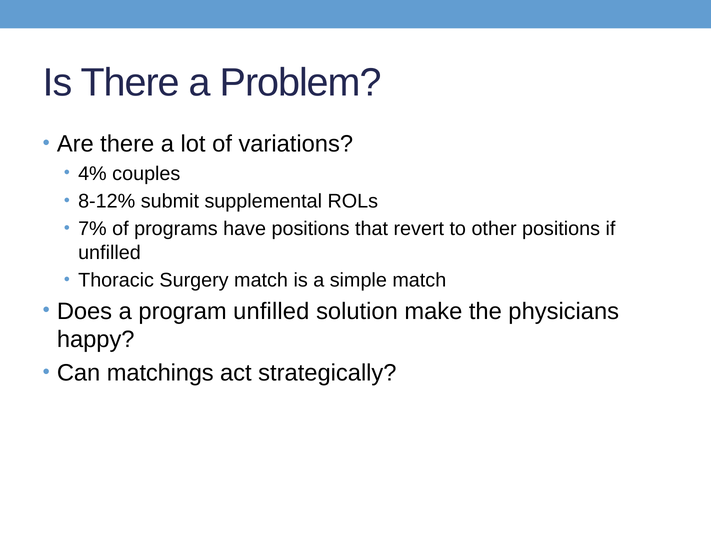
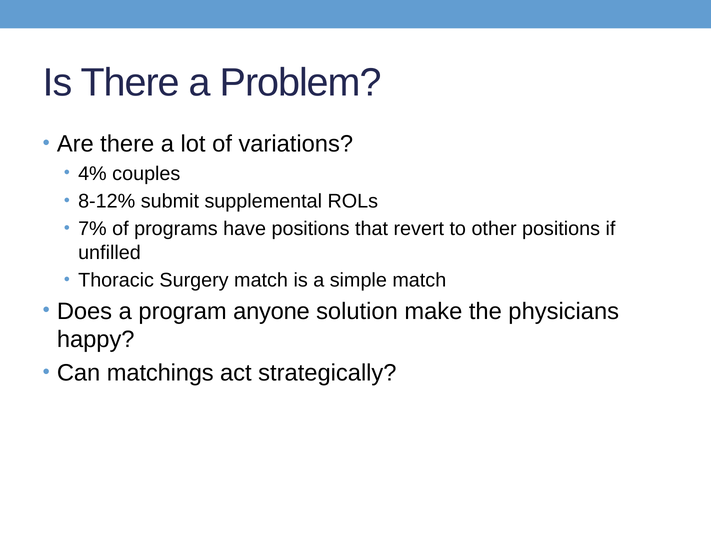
program unfilled: unfilled -> anyone
